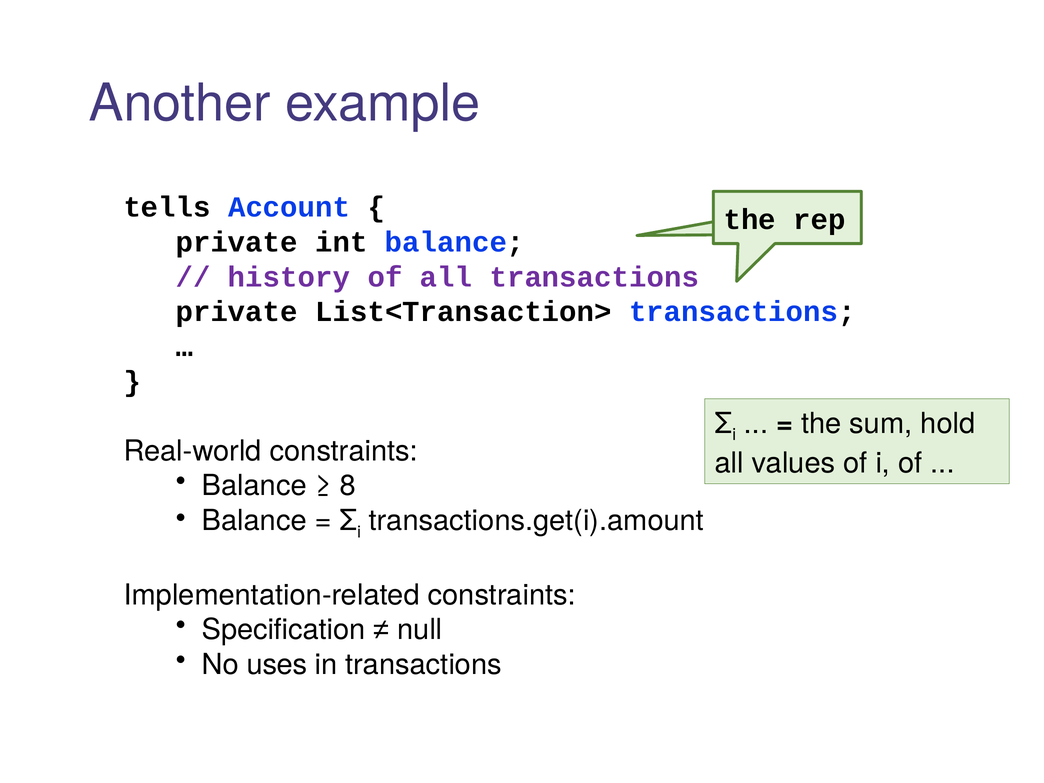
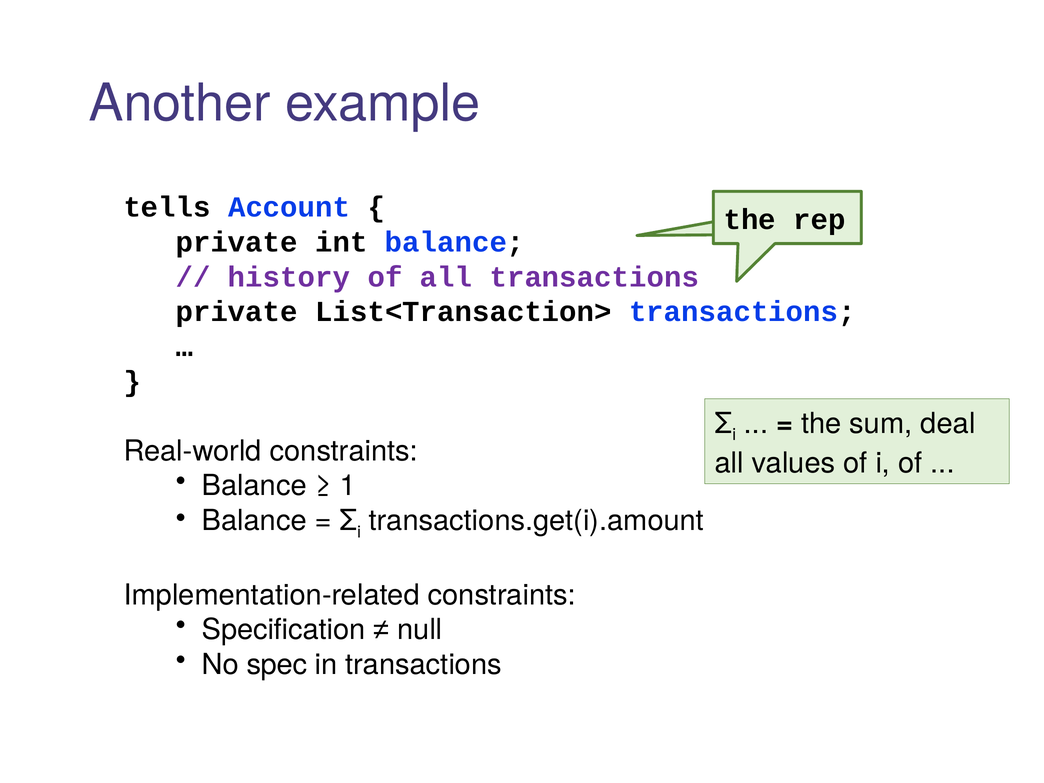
hold: hold -> deal
8: 8 -> 1
uses: uses -> spec
